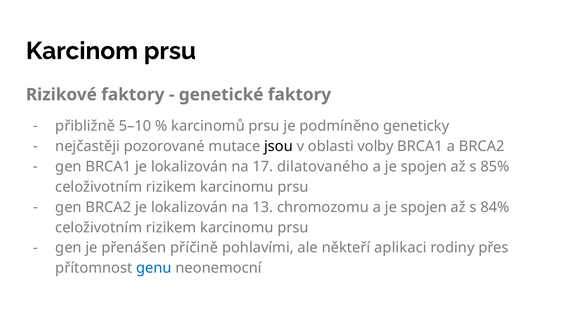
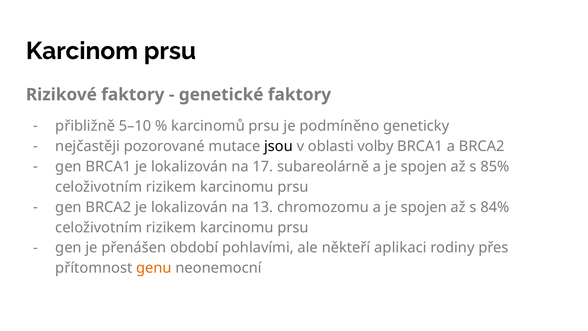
dilatovaného: dilatovaného -> subareolárně
příčině: příčině -> období
genu colour: blue -> orange
